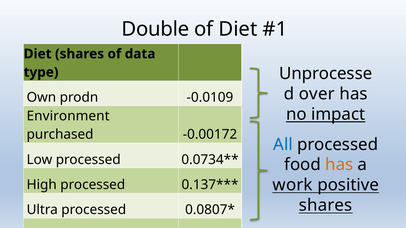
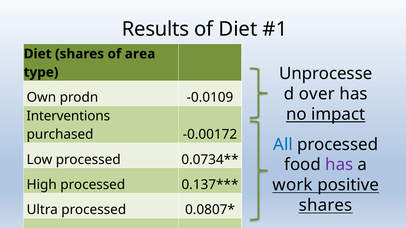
Double: Double -> Results
data: data -> area
Environment: Environment -> Interventions
has at (339, 165) colour: orange -> purple
